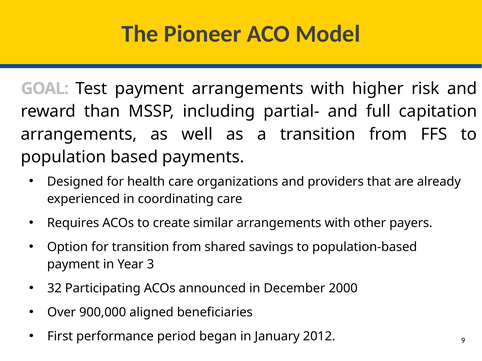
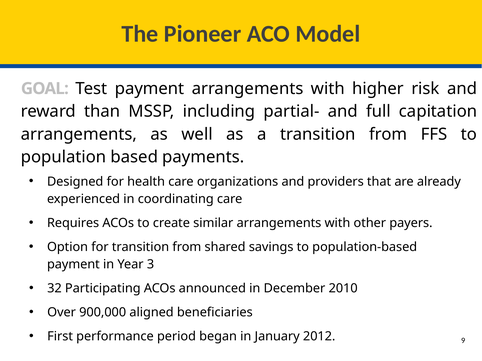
2000: 2000 -> 2010
